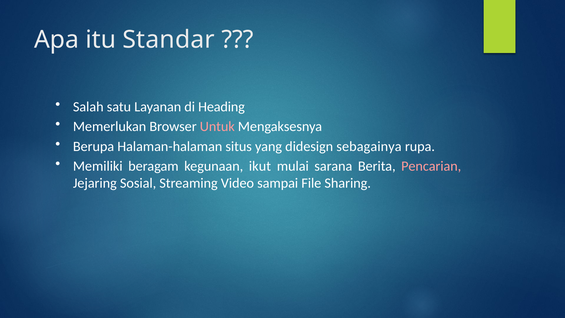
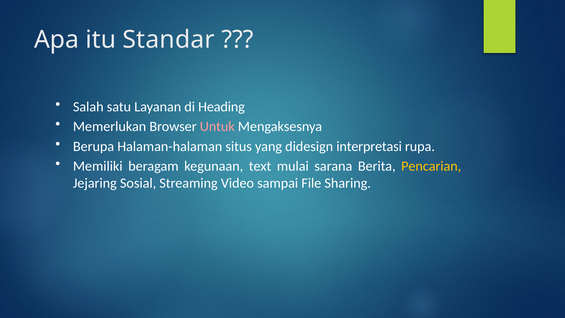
sebagainya: sebagainya -> interpretasi
ikut: ikut -> text
Pencarian colour: pink -> yellow
